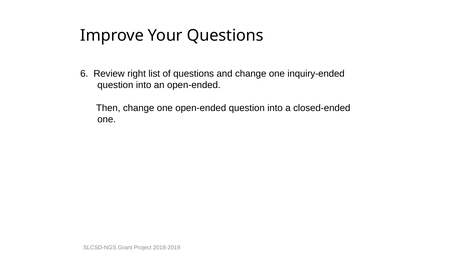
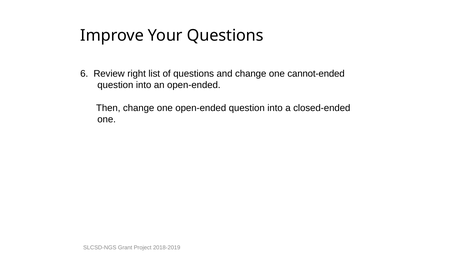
inquiry-ended: inquiry-ended -> cannot-ended
